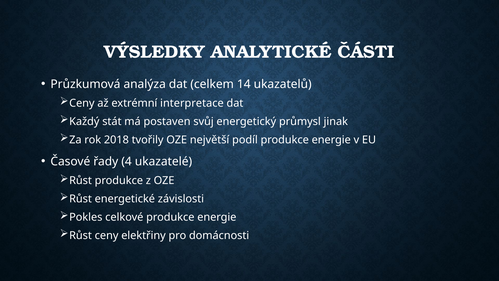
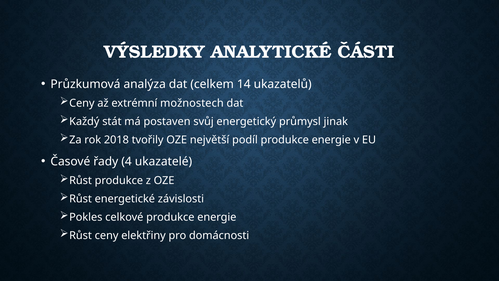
interpretace: interpretace -> možnostech
